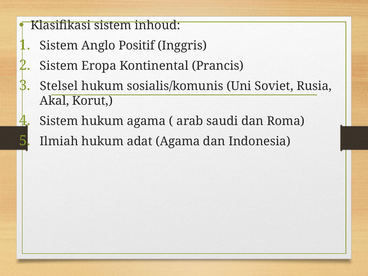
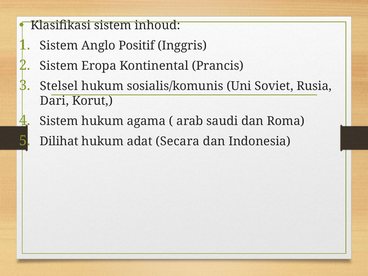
Akal: Akal -> Dari
Ilmiah: Ilmiah -> Dilihat
adat Agama: Agama -> Secara
